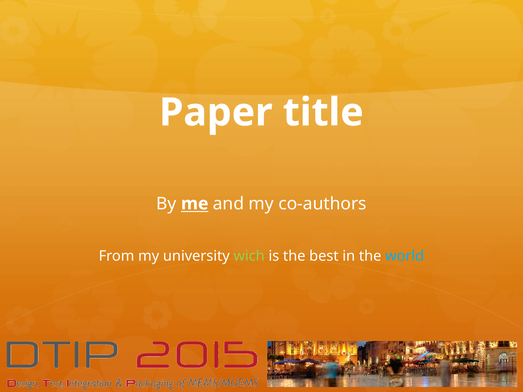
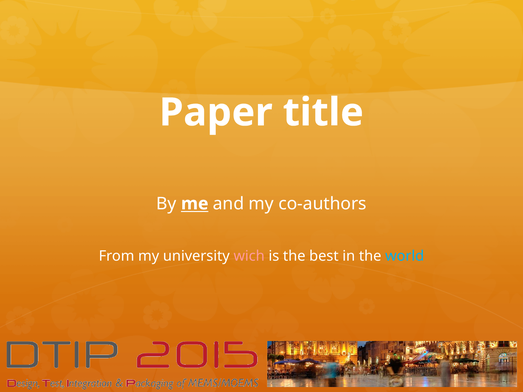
wich colour: light green -> pink
